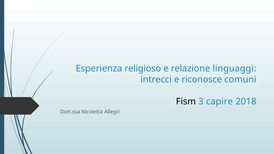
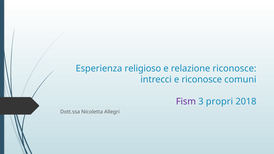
relazione linguaggi: linguaggi -> riconosce
Fism colour: black -> purple
capire: capire -> propri
